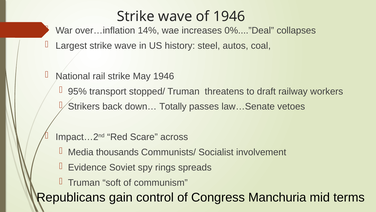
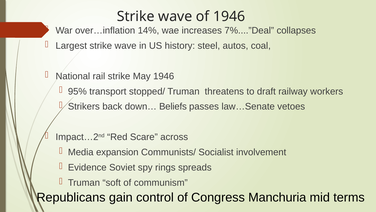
0%....”Deal: 0%....”Deal -> 7%....”Deal
Totally: Totally -> Beliefs
thousands: thousands -> expansion
